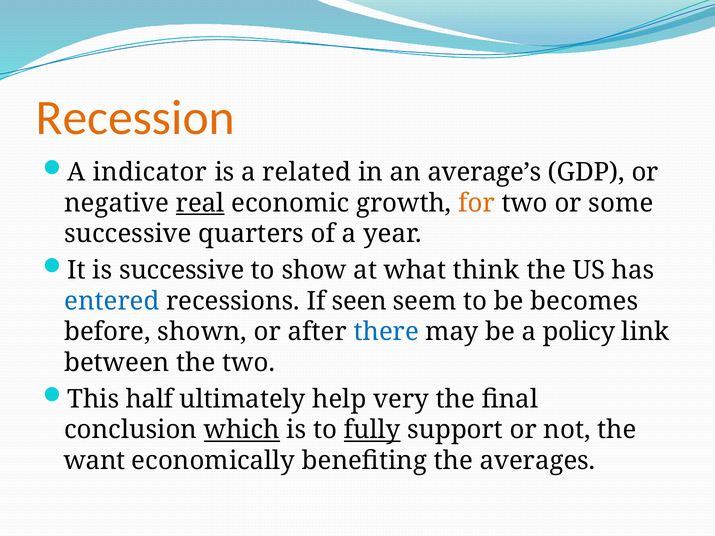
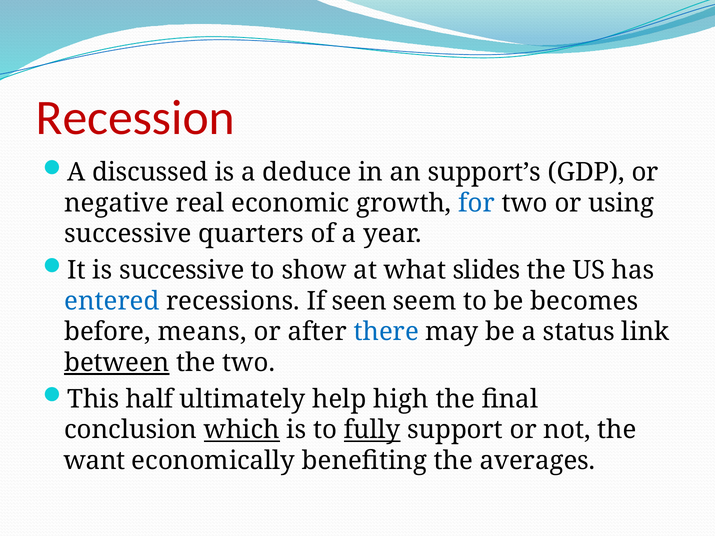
Recession colour: orange -> red
indicator: indicator -> discussed
related: related -> deduce
average’s: average’s -> support’s
real underline: present -> none
for colour: orange -> blue
some: some -> using
think: think -> slides
shown: shown -> means
policy: policy -> status
between underline: none -> present
very: very -> high
